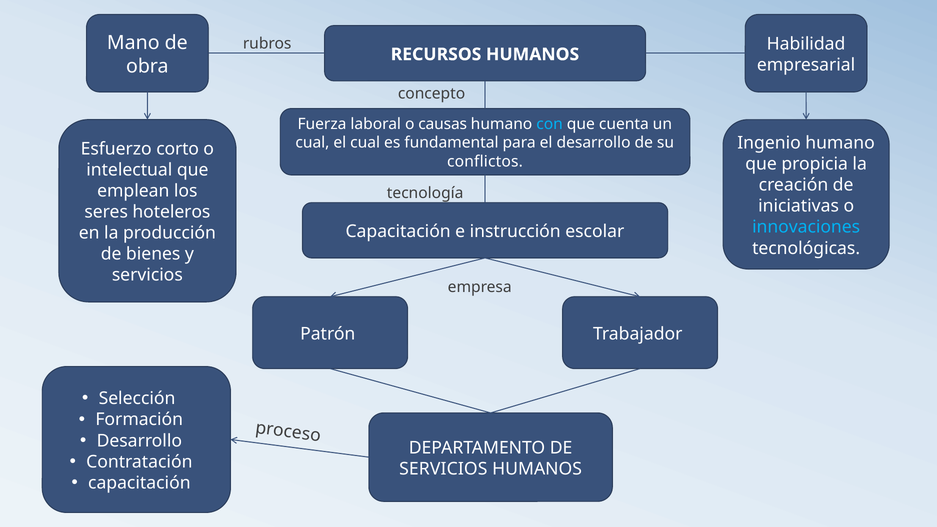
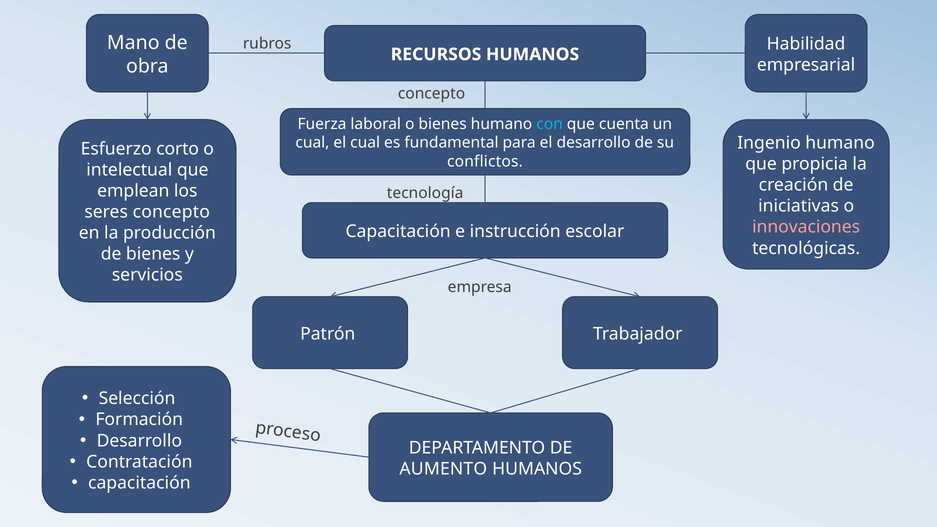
o causas: causas -> bienes
seres hoteleros: hoteleros -> concepto
innovaciones colour: light blue -> pink
SERVICIOS at (443, 469): SERVICIOS -> AUMENTO
